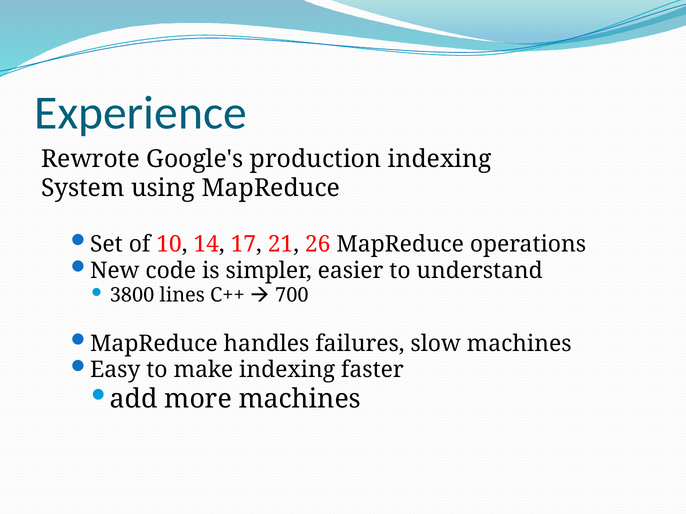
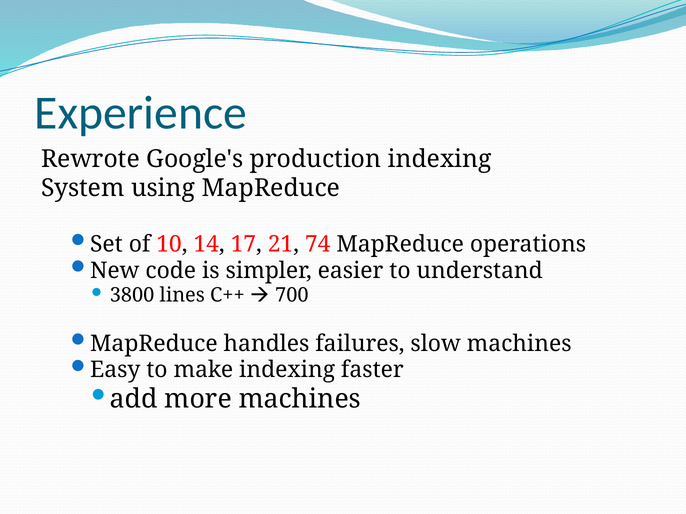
26: 26 -> 74
